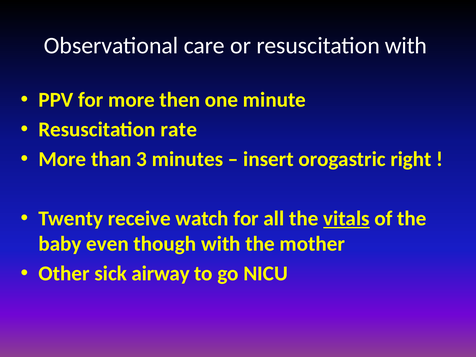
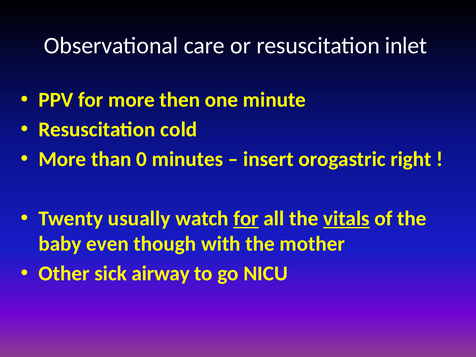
resuscitation with: with -> inlet
rate: rate -> cold
3: 3 -> 0
receive: receive -> usually
for at (246, 218) underline: none -> present
